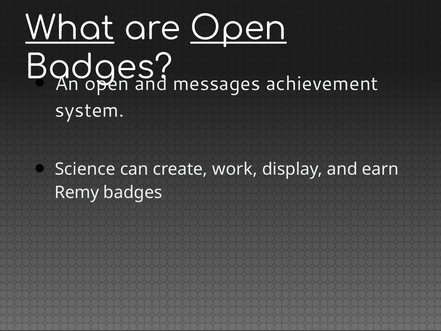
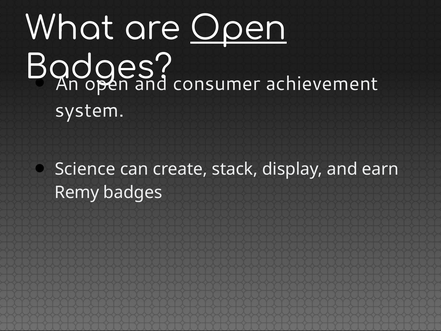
What underline: present -> none
messages: messages -> consumer
work: work -> stack
